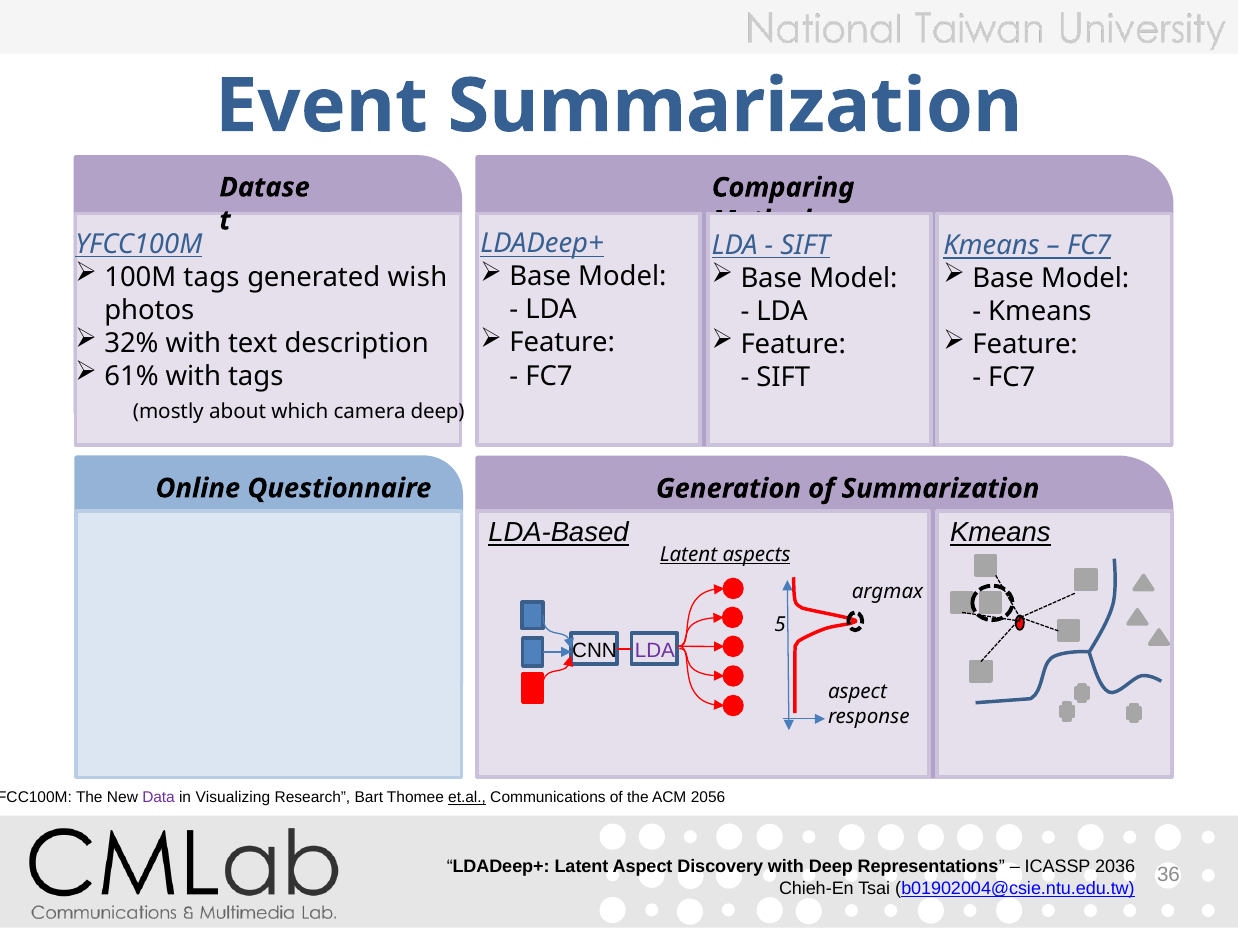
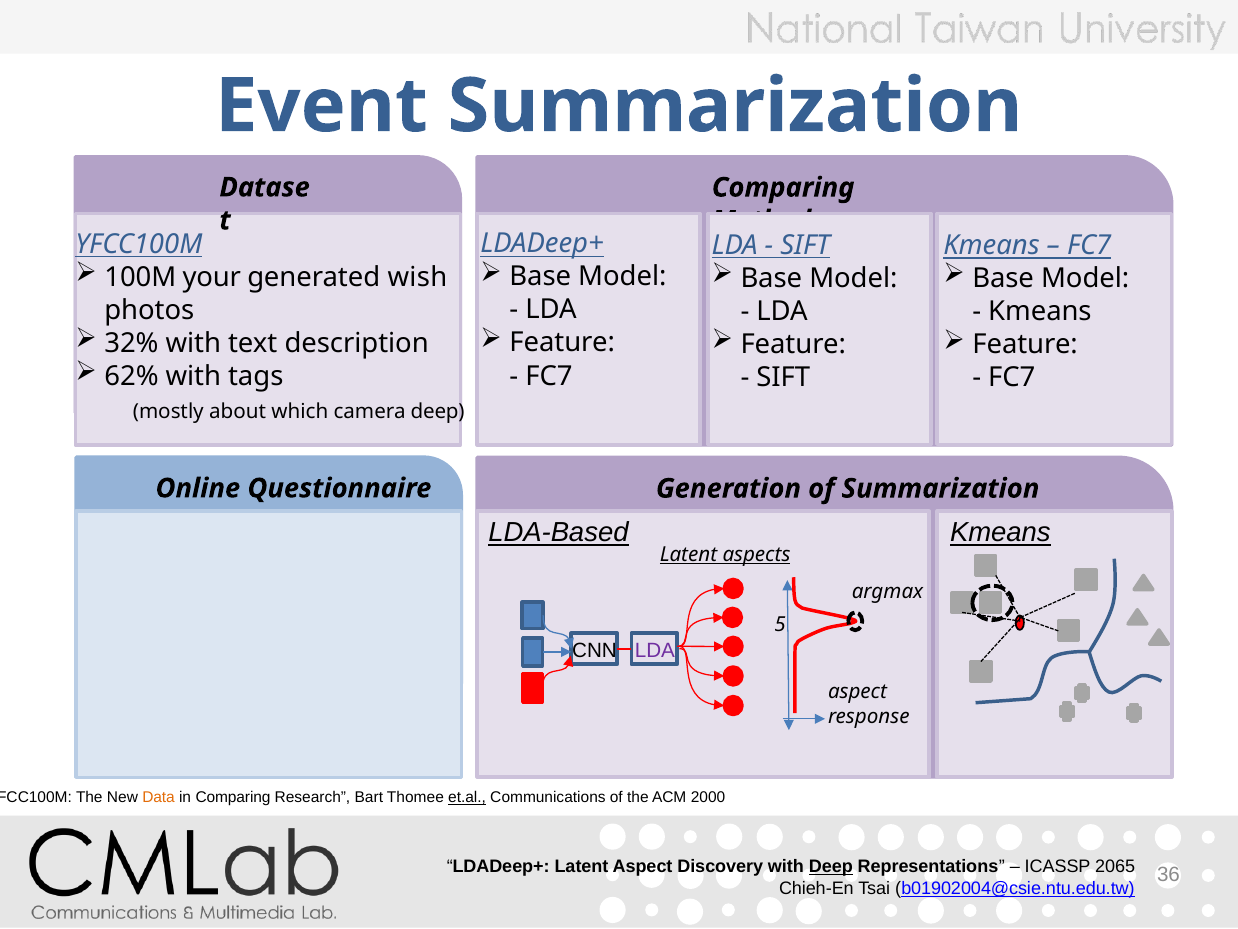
100M tags: tags -> your
61%: 61% -> 62%
Data colour: purple -> orange
in Visualizing: Visualizing -> Comparing
2056: 2056 -> 2000
Deep at (831, 866) underline: none -> present
2036: 2036 -> 2065
